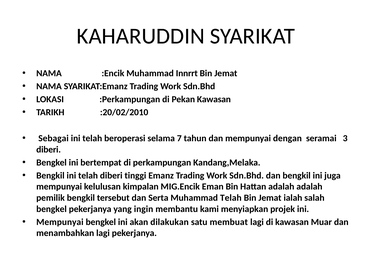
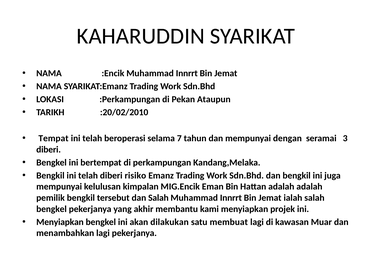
Pekan Kawasan: Kawasan -> Ataupun
Sebagai: Sebagai -> Tempat
tinggi: tinggi -> risiko
dan Serta: Serta -> Salah
Telah at (231, 198): Telah -> Innrrt
ingin: ingin -> akhir
Mempunyai at (60, 222): Mempunyai -> Menyiapkan
